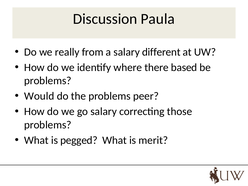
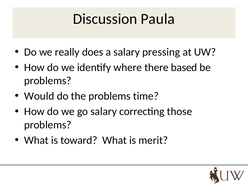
from: from -> does
different: different -> pressing
peer: peer -> time
pegged: pegged -> toward
